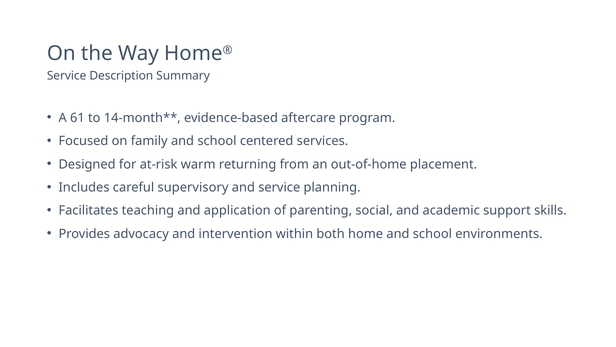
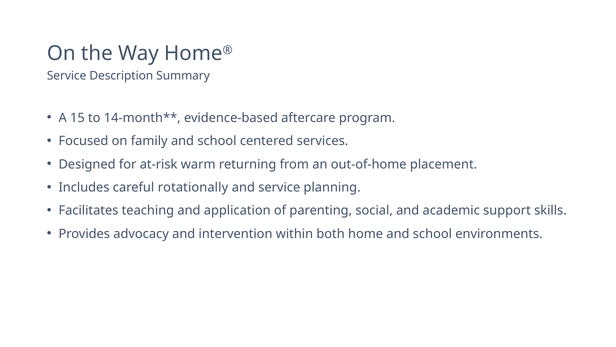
61: 61 -> 15
supervisory: supervisory -> rotationally
